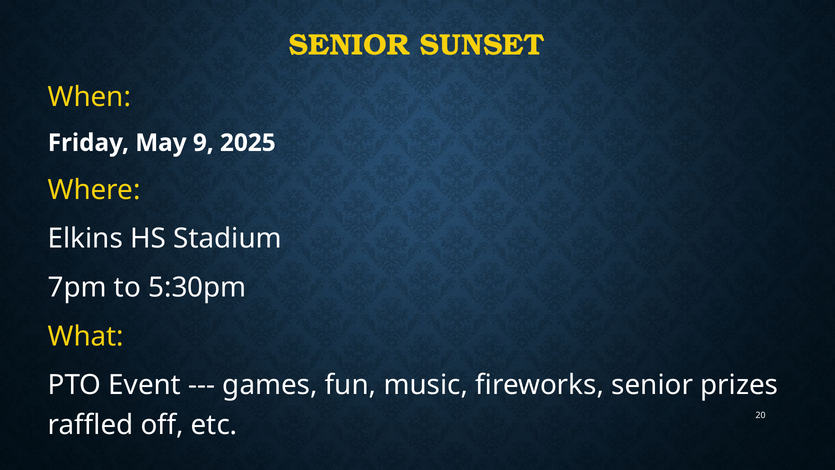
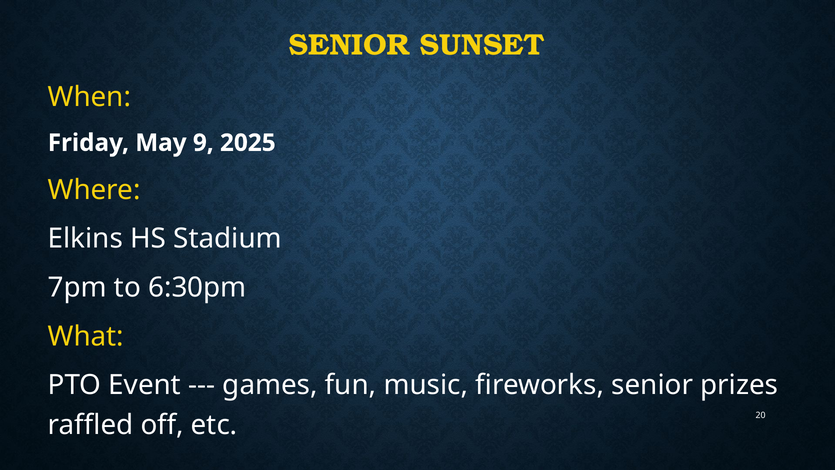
5:30pm: 5:30pm -> 6:30pm
